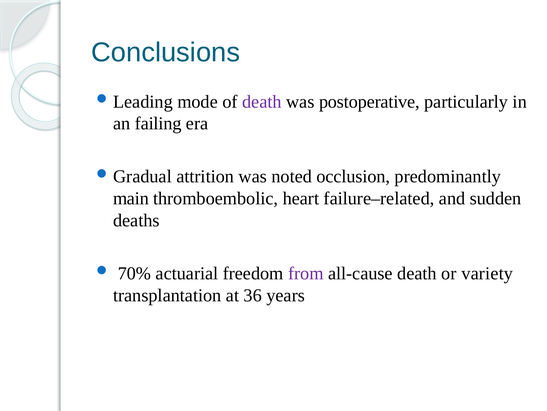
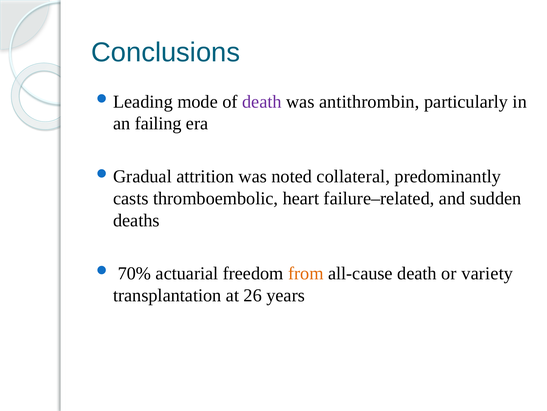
postoperative: postoperative -> antithrombin
occlusion: occlusion -> collateral
main: main -> casts
from colour: purple -> orange
36: 36 -> 26
